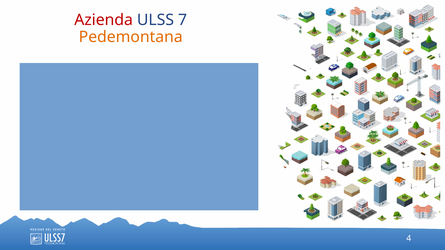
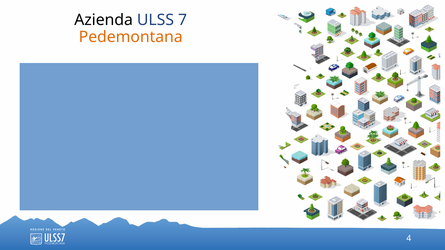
Azienda colour: red -> black
